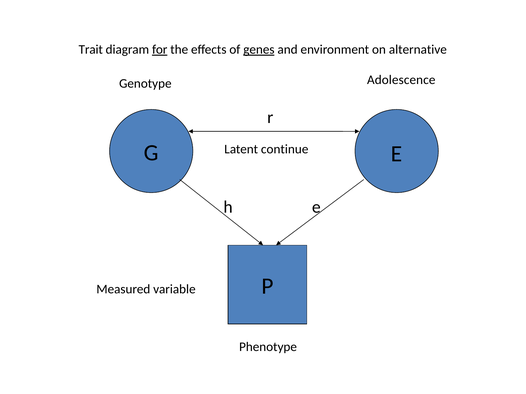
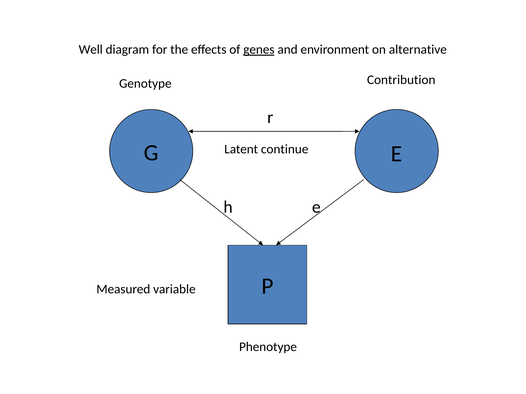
Trait: Trait -> Well
for underline: present -> none
Adolescence: Adolescence -> Contribution
